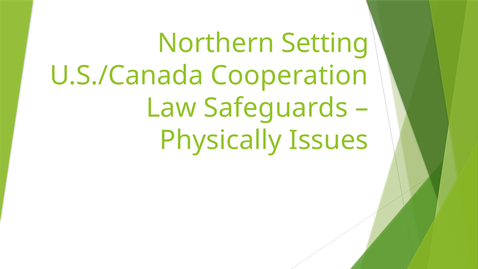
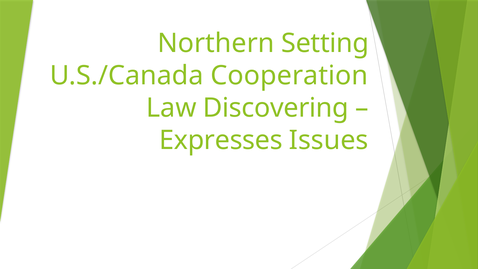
Safeguards: Safeguards -> Discovering
Physically: Physically -> Expresses
